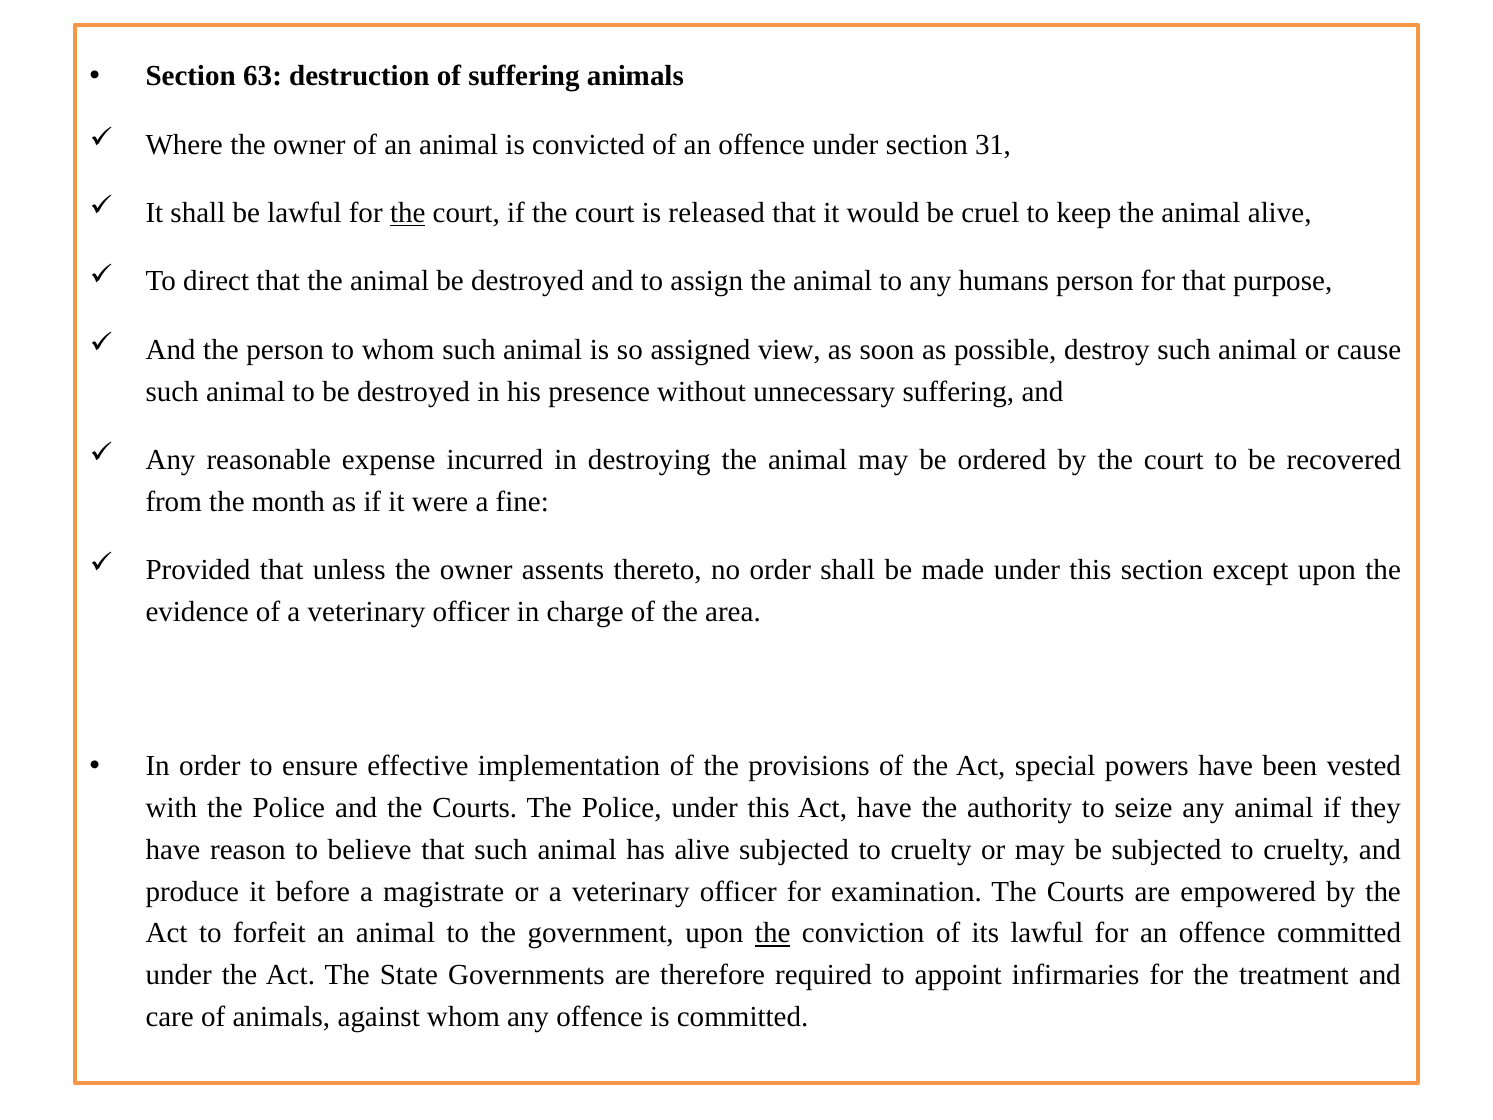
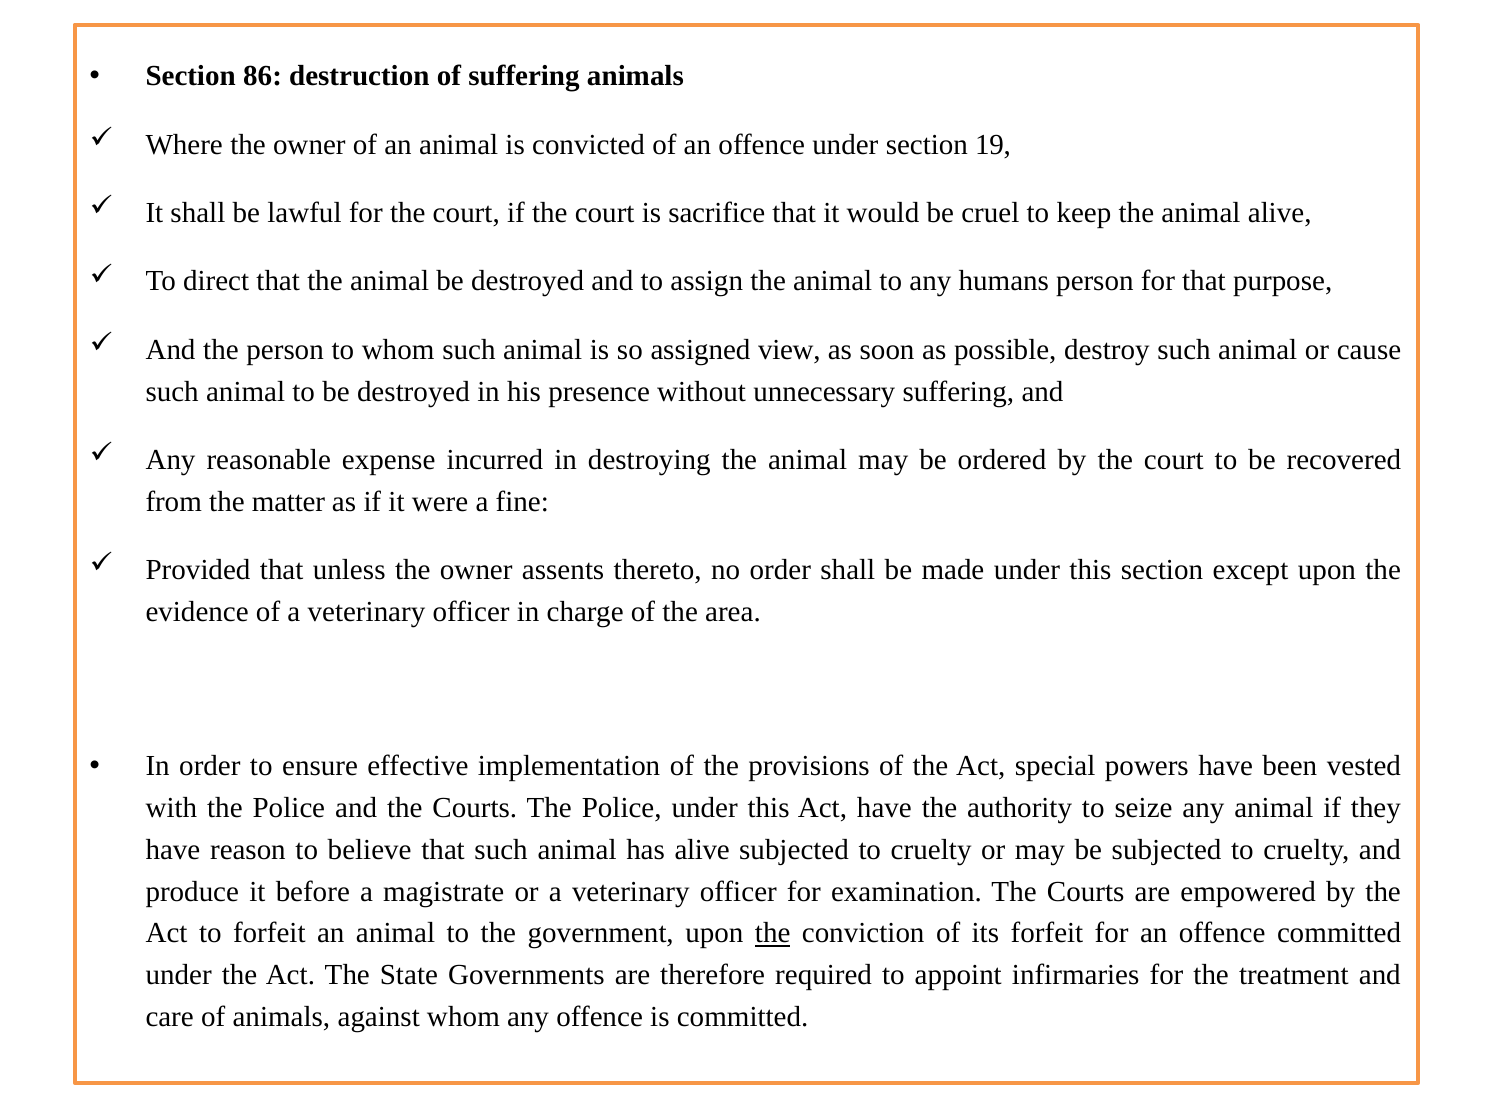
63: 63 -> 86
31: 31 -> 19
the at (408, 213) underline: present -> none
released: released -> sacrifice
month: month -> matter
its lawful: lawful -> forfeit
